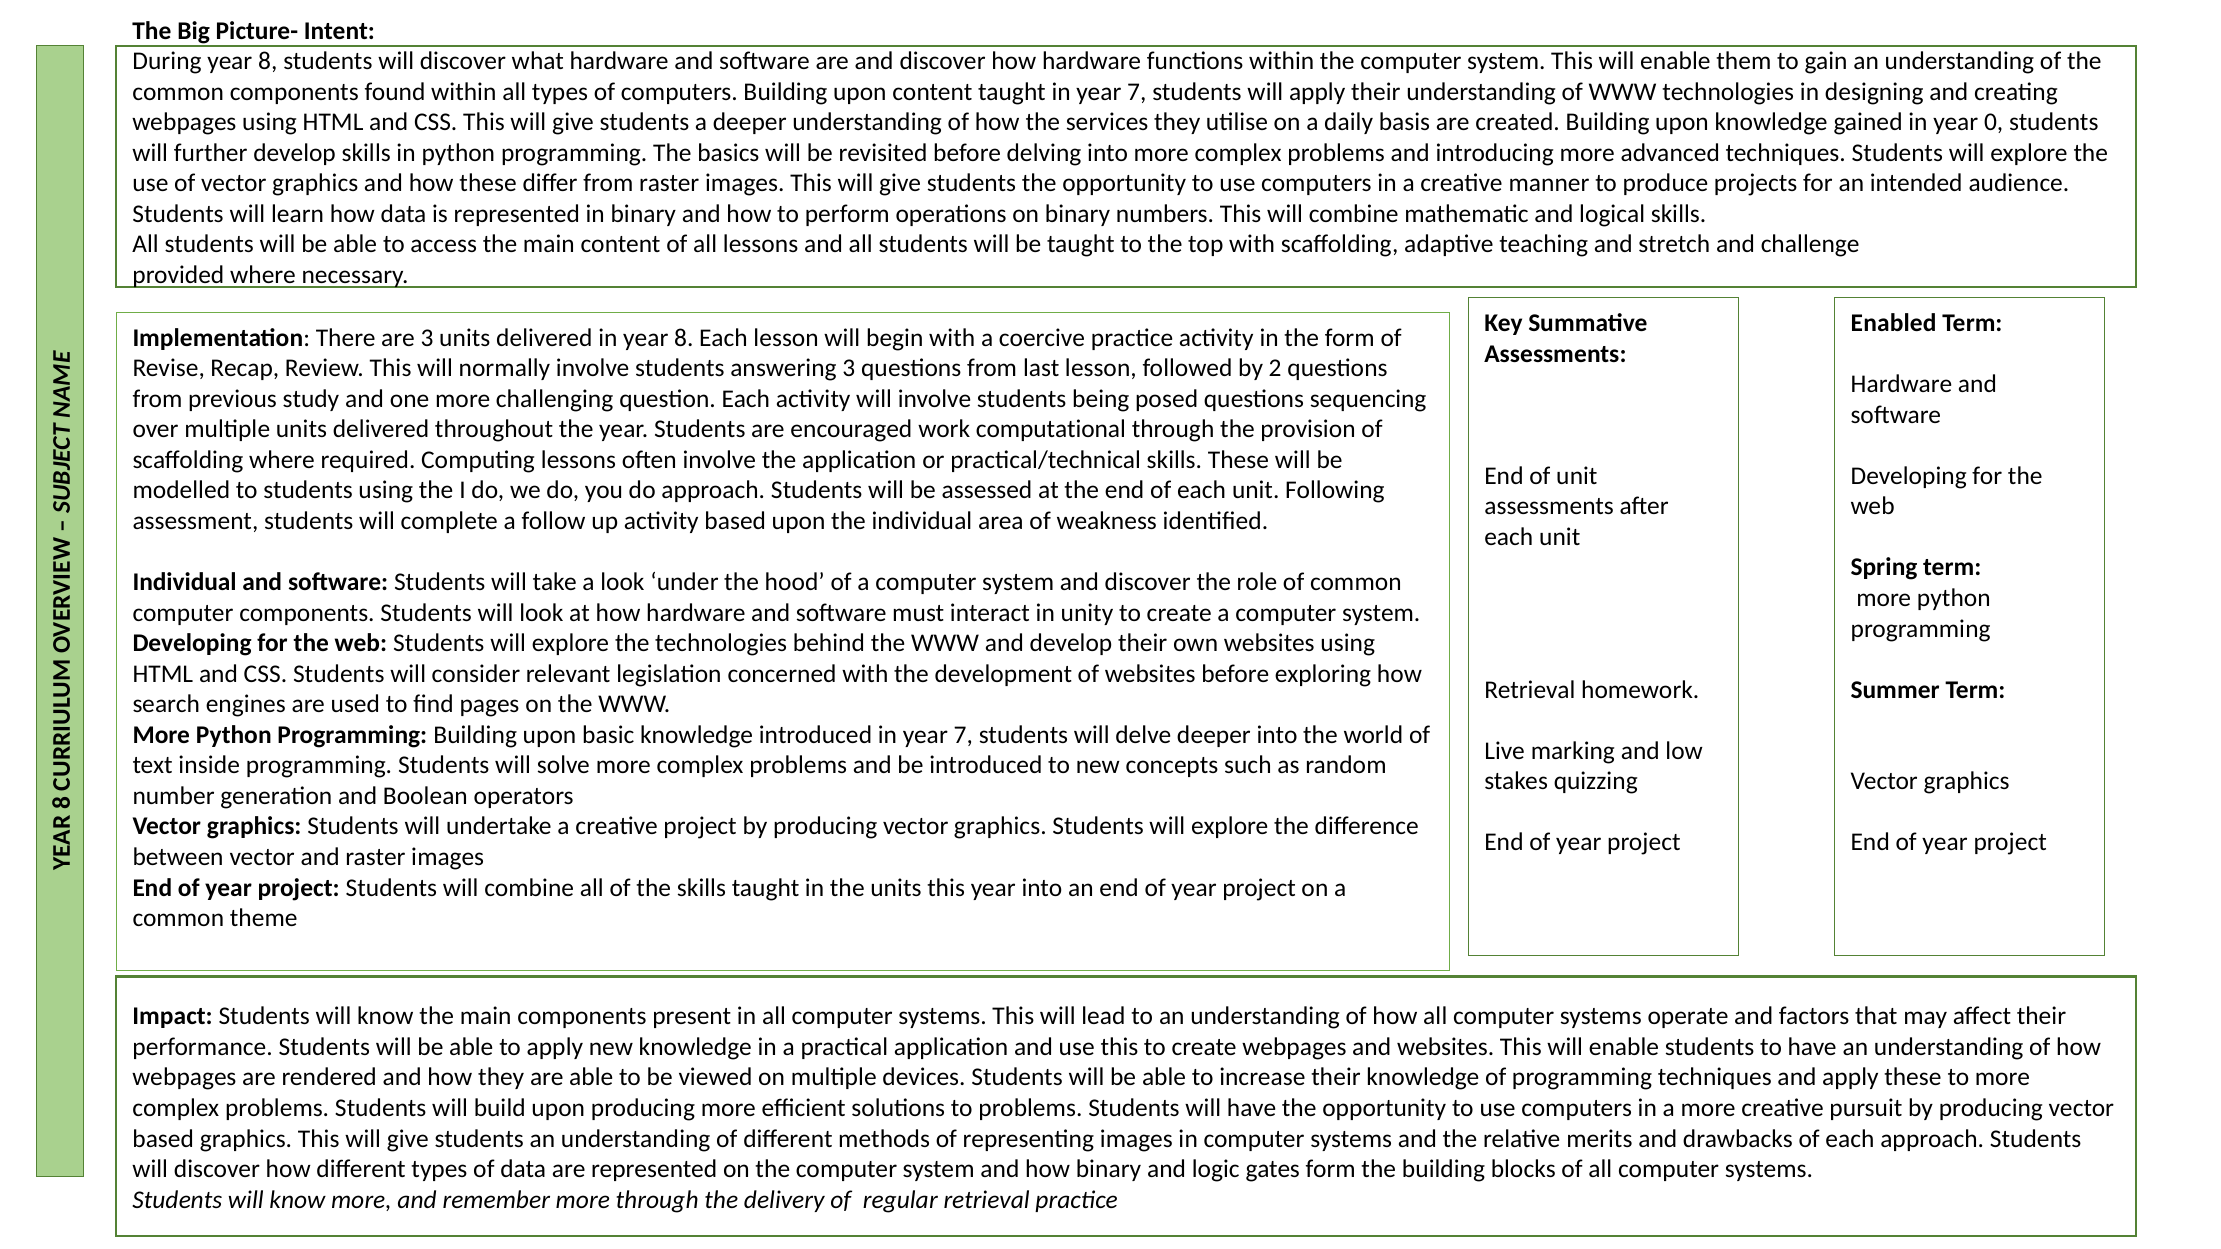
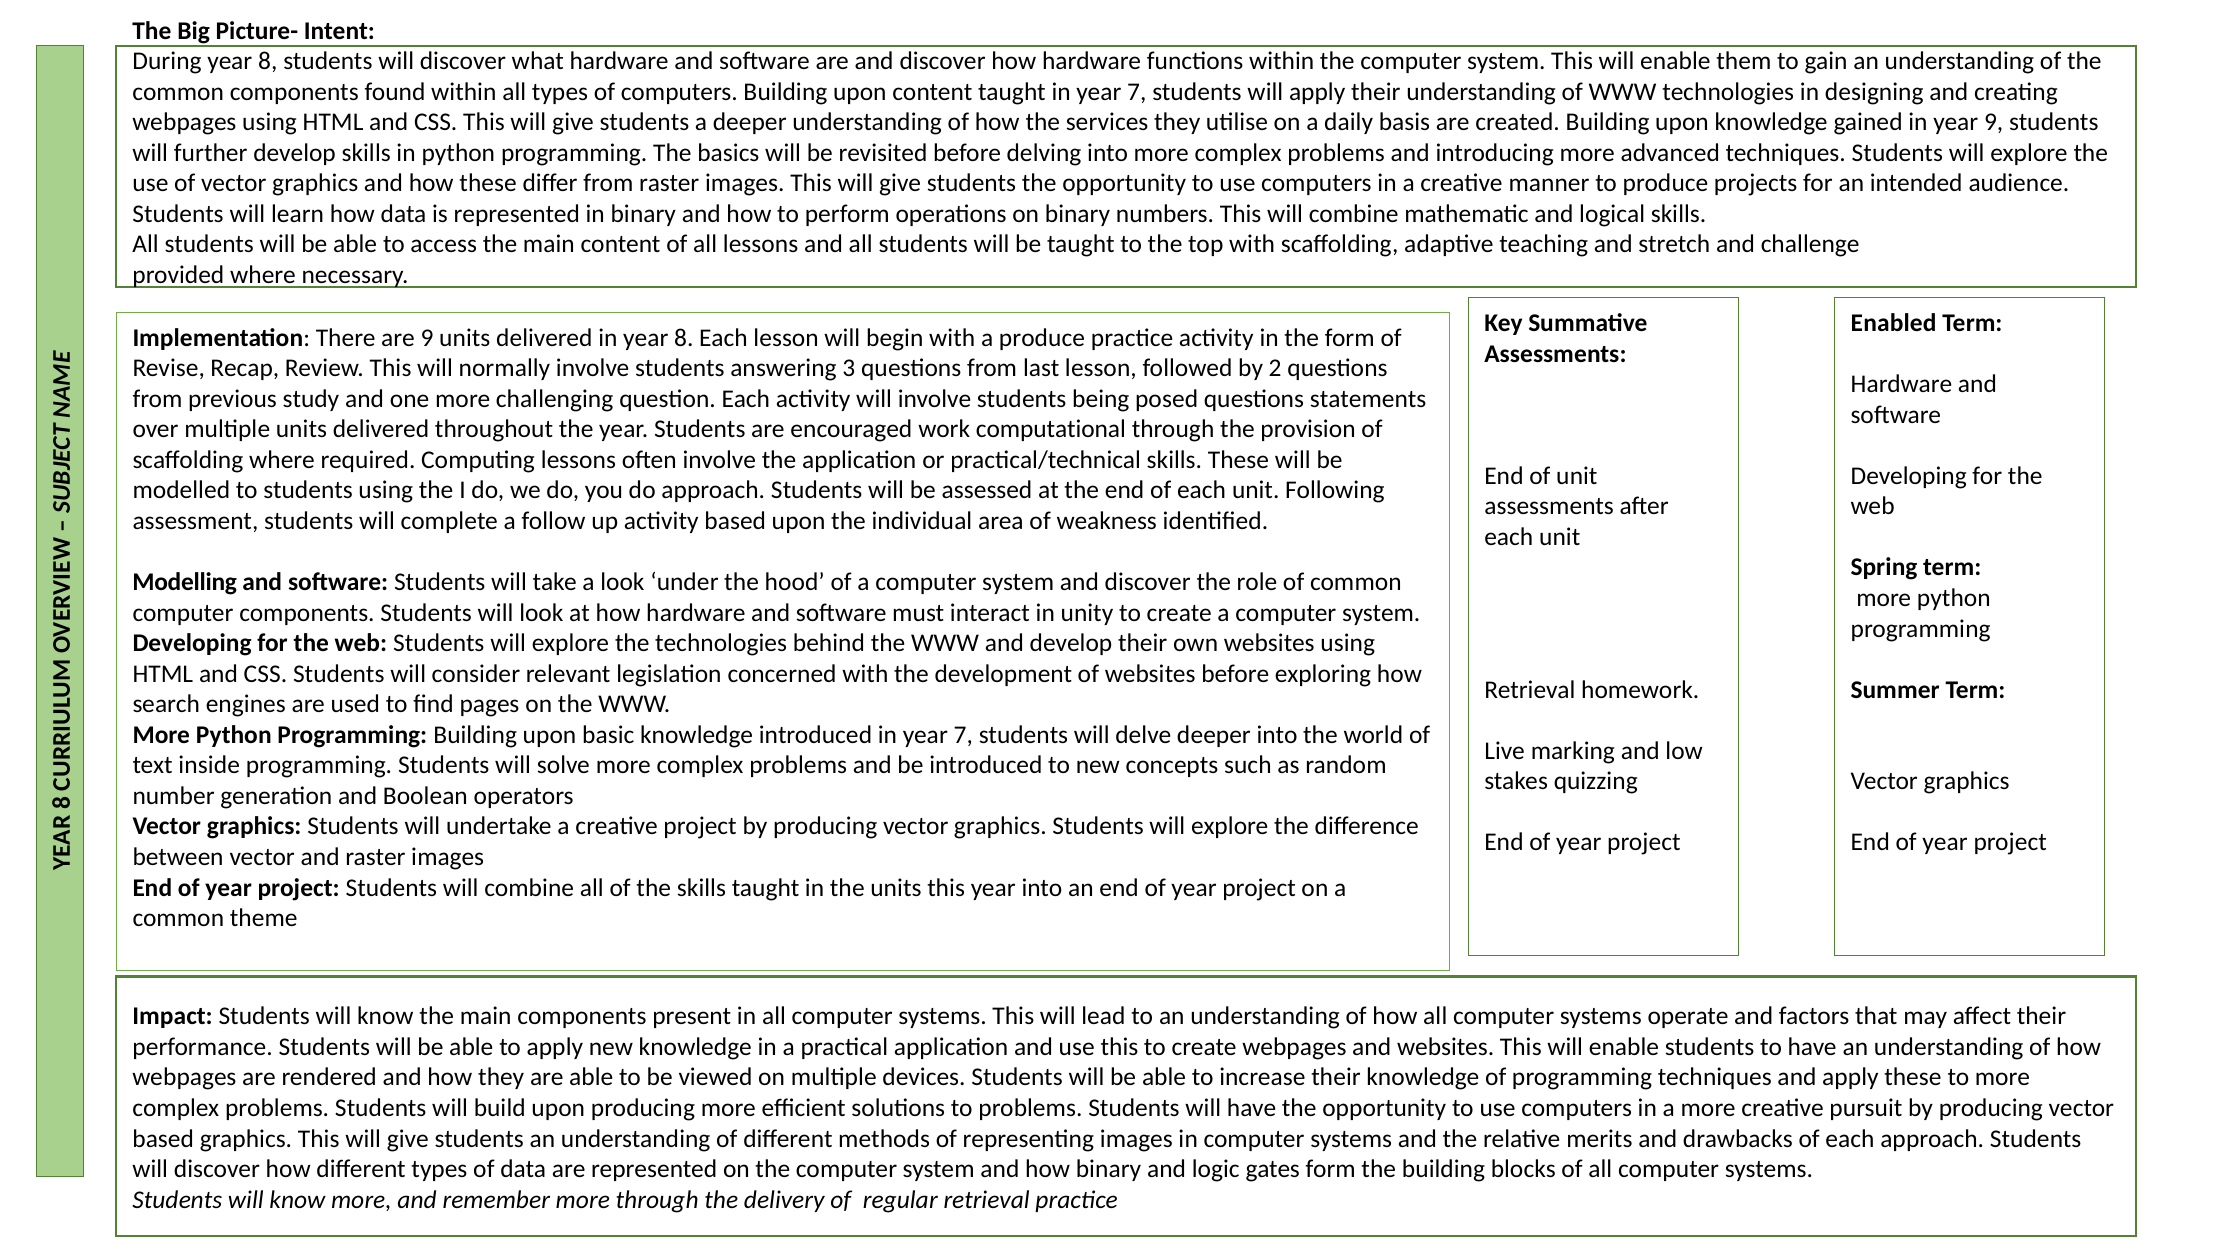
year 0: 0 -> 9
are 3: 3 -> 9
a coercive: coercive -> produce
sequencing: sequencing -> statements
Individual at (185, 582): Individual -> Modelling
